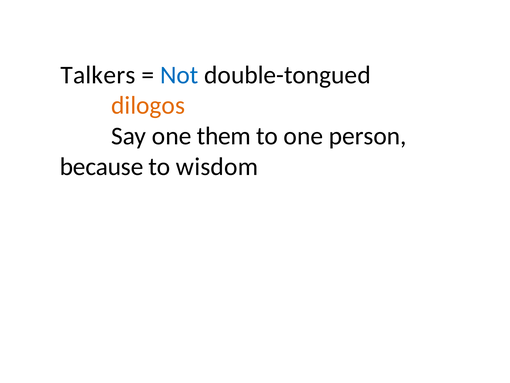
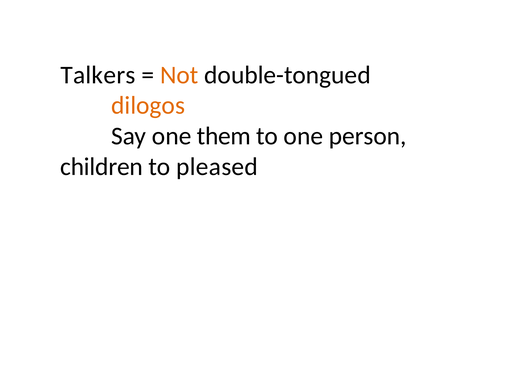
Not colour: blue -> orange
because: because -> children
wisdom: wisdom -> pleased
